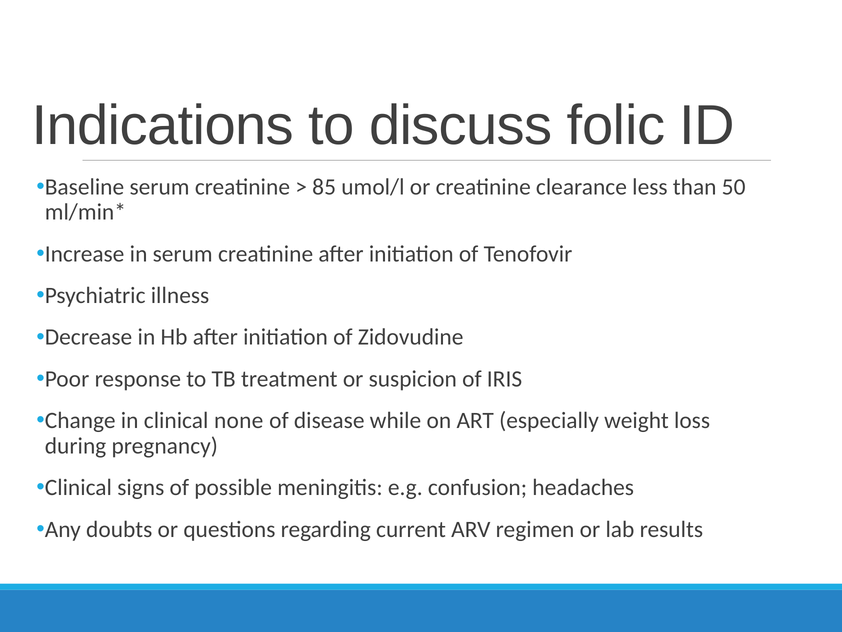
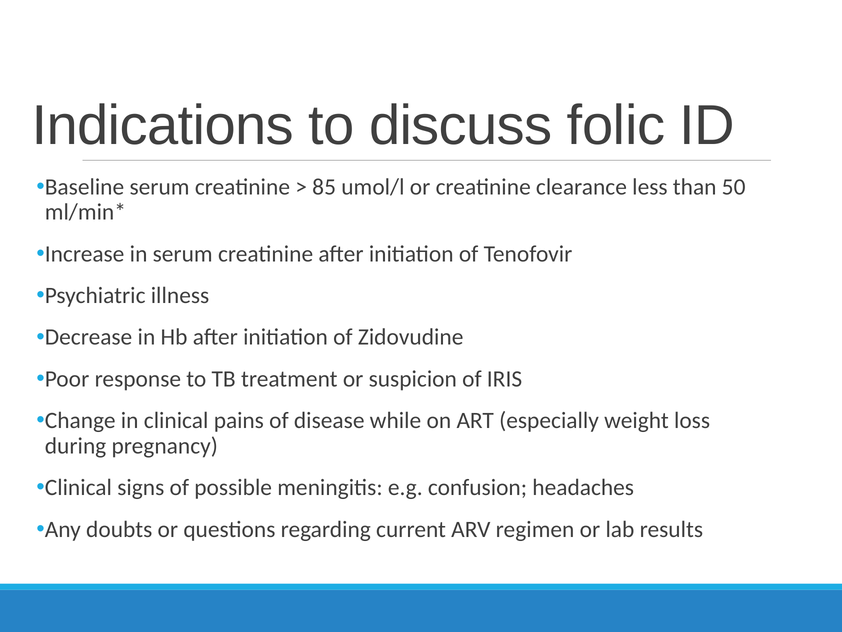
none: none -> pains
